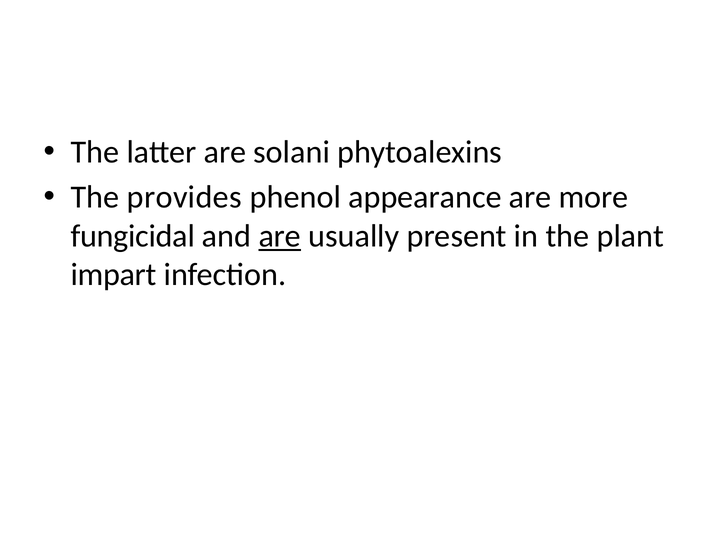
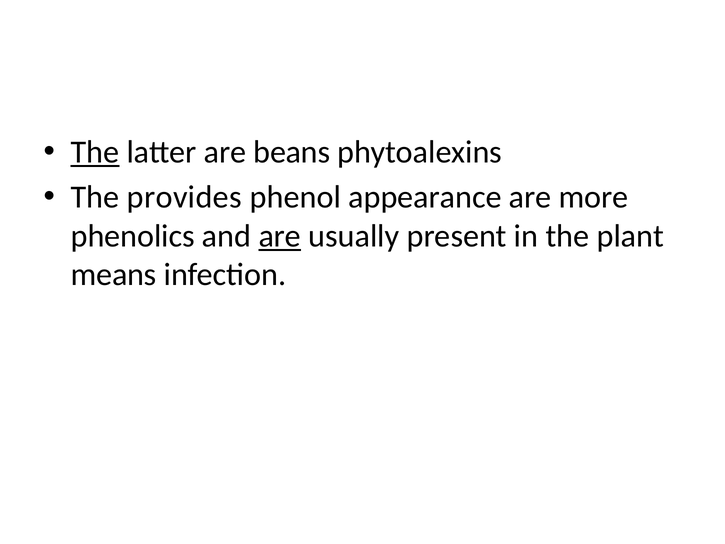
The at (95, 152) underline: none -> present
solani: solani -> beans
fungicidal: fungicidal -> phenolics
impart: impart -> means
